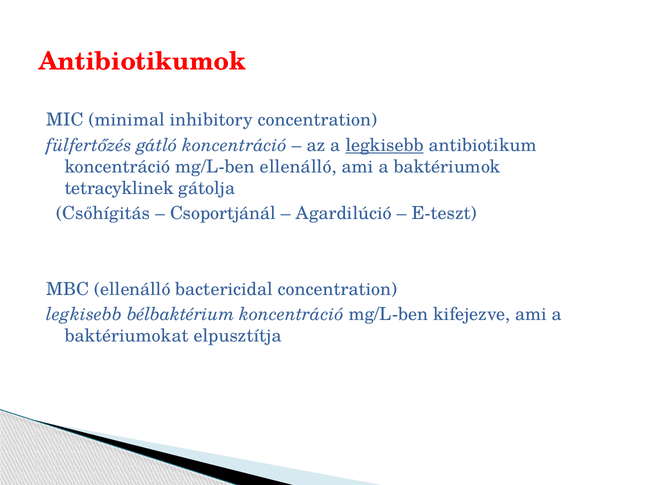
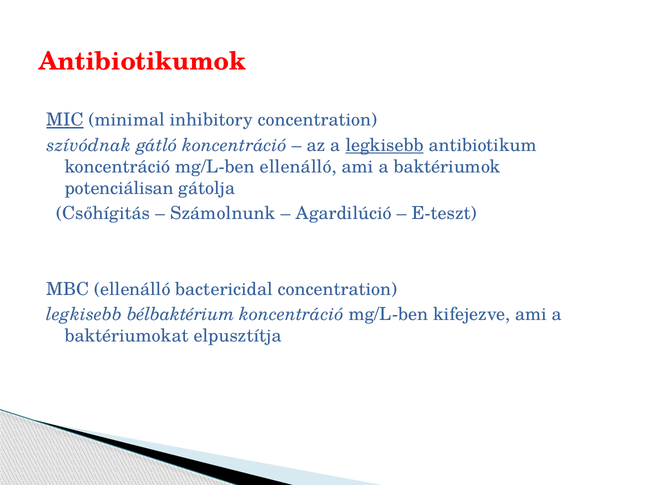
MIC underline: none -> present
fülfertőzés: fülfertőzés -> szívódnak
tetracyklinek: tetracyklinek -> potenciálisan
Csoportjánál: Csoportjánál -> Számolnunk
